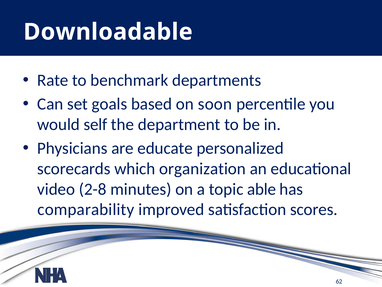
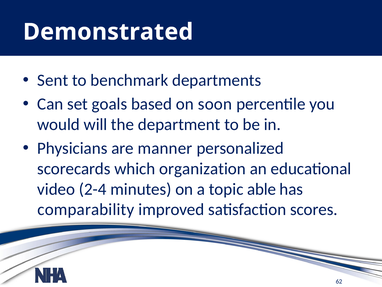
Downloadable: Downloadable -> Demonstrated
Rate: Rate -> Sent
self: self -> will
educate: educate -> manner
2-8: 2-8 -> 2-4
